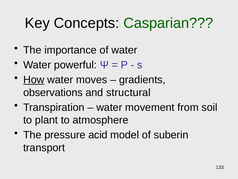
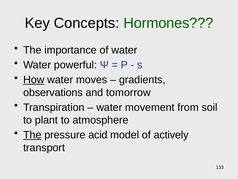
Casparian: Casparian -> Hormones
structural: structural -> tomorrow
The at (32, 135) underline: none -> present
suberin: suberin -> actively
